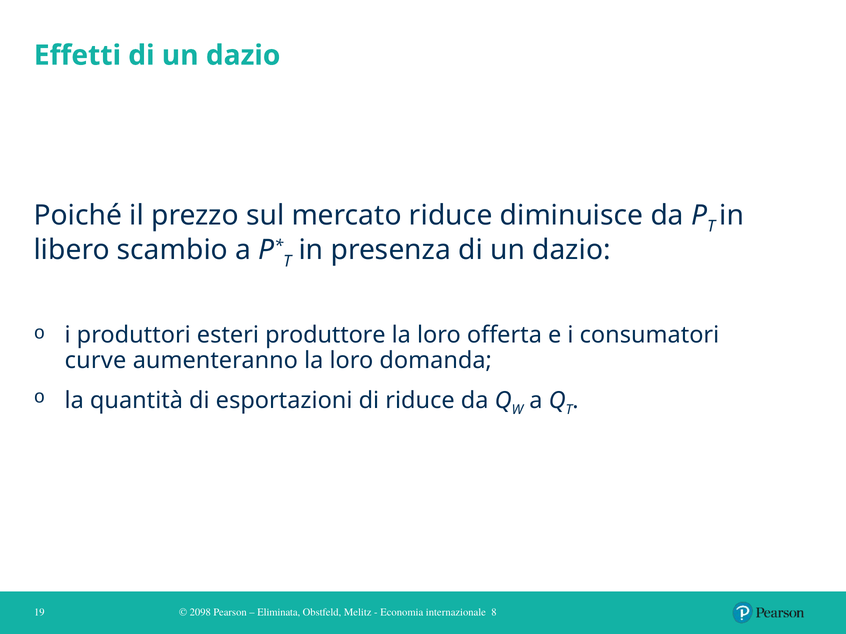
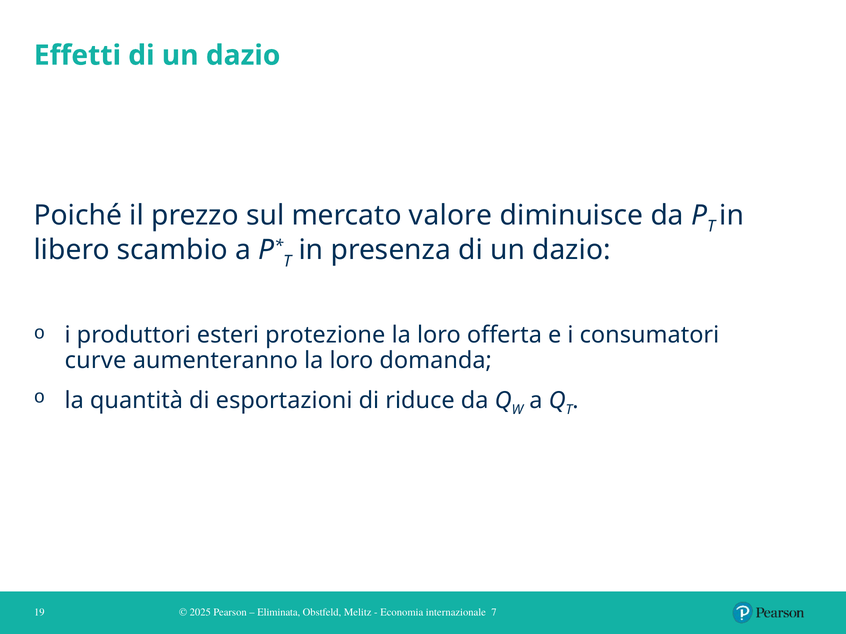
mercato riduce: riduce -> valore
produttore: produttore -> protezione
2098: 2098 -> 2025
8: 8 -> 7
